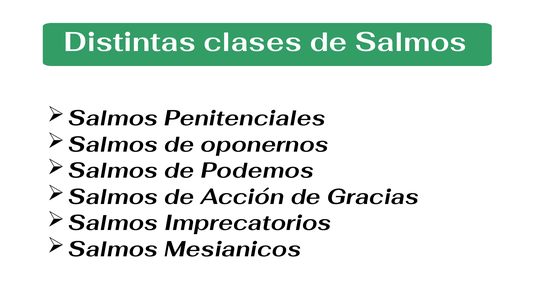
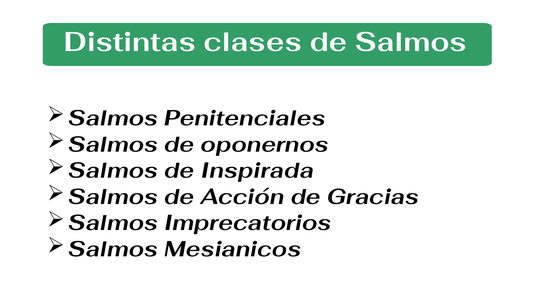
Podemos: Podemos -> Inspirada
